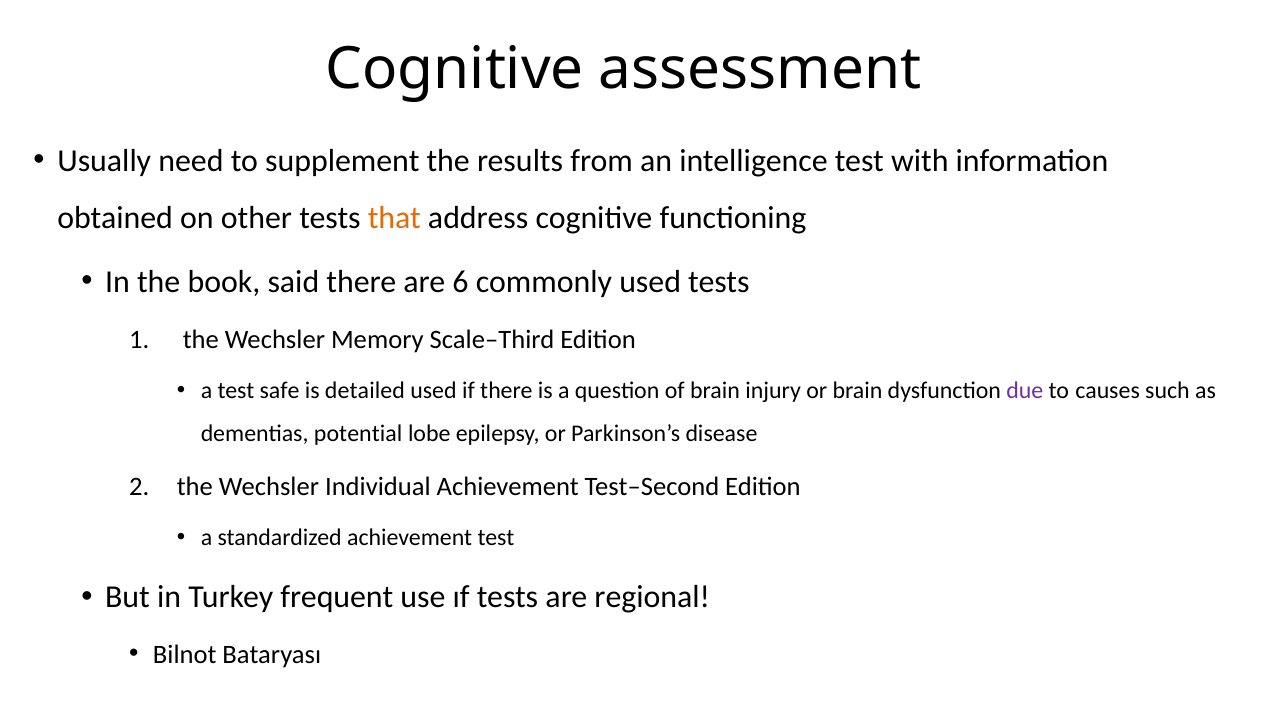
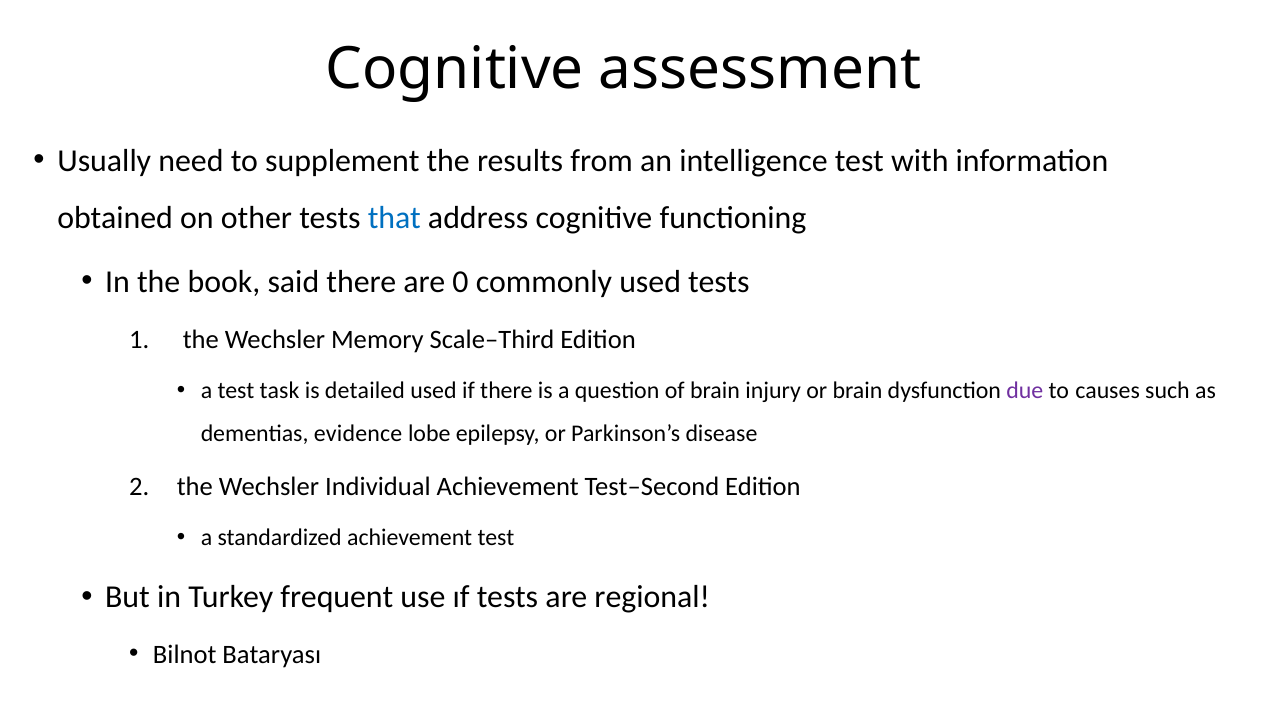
that colour: orange -> blue
6: 6 -> 0
safe: safe -> task
potential: potential -> evidence
